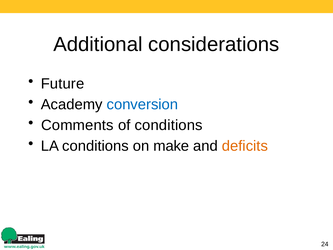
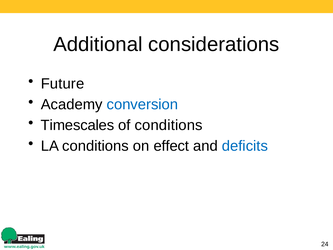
Comments: Comments -> Timescales
make: make -> effect
deficits colour: orange -> blue
